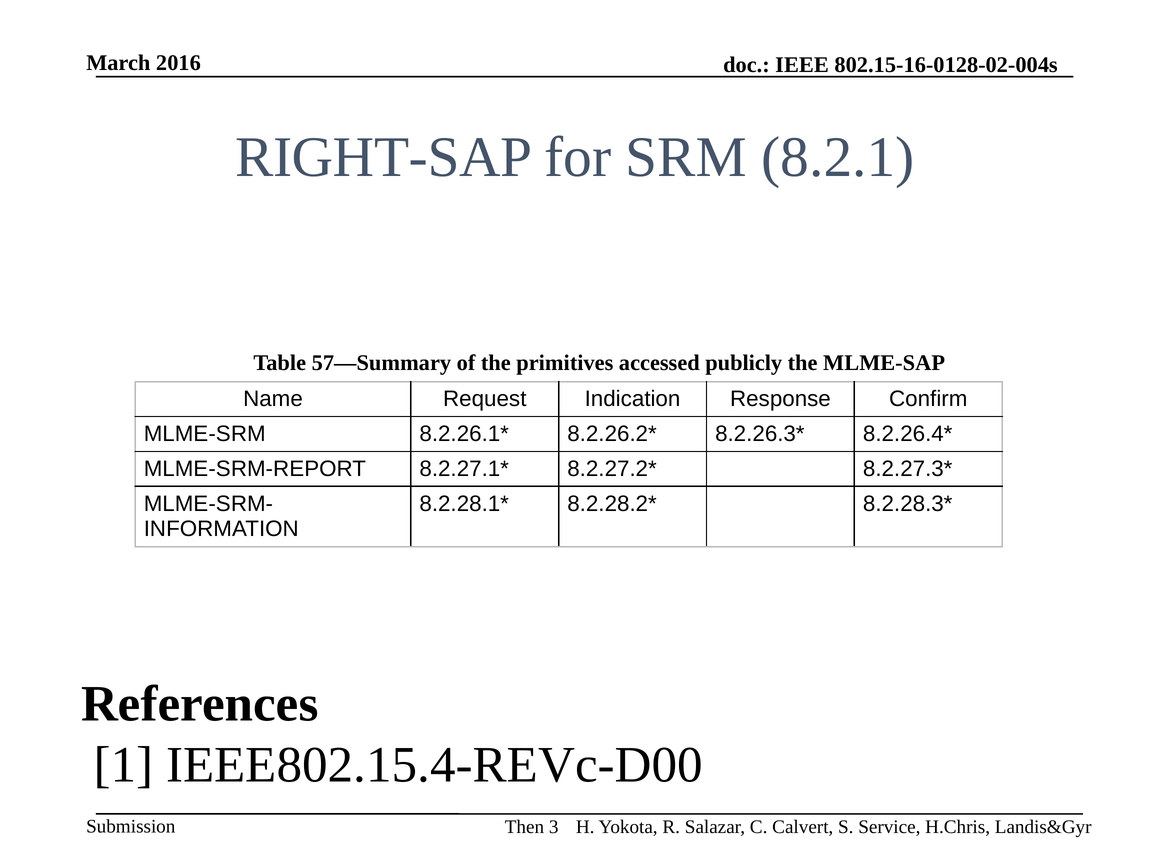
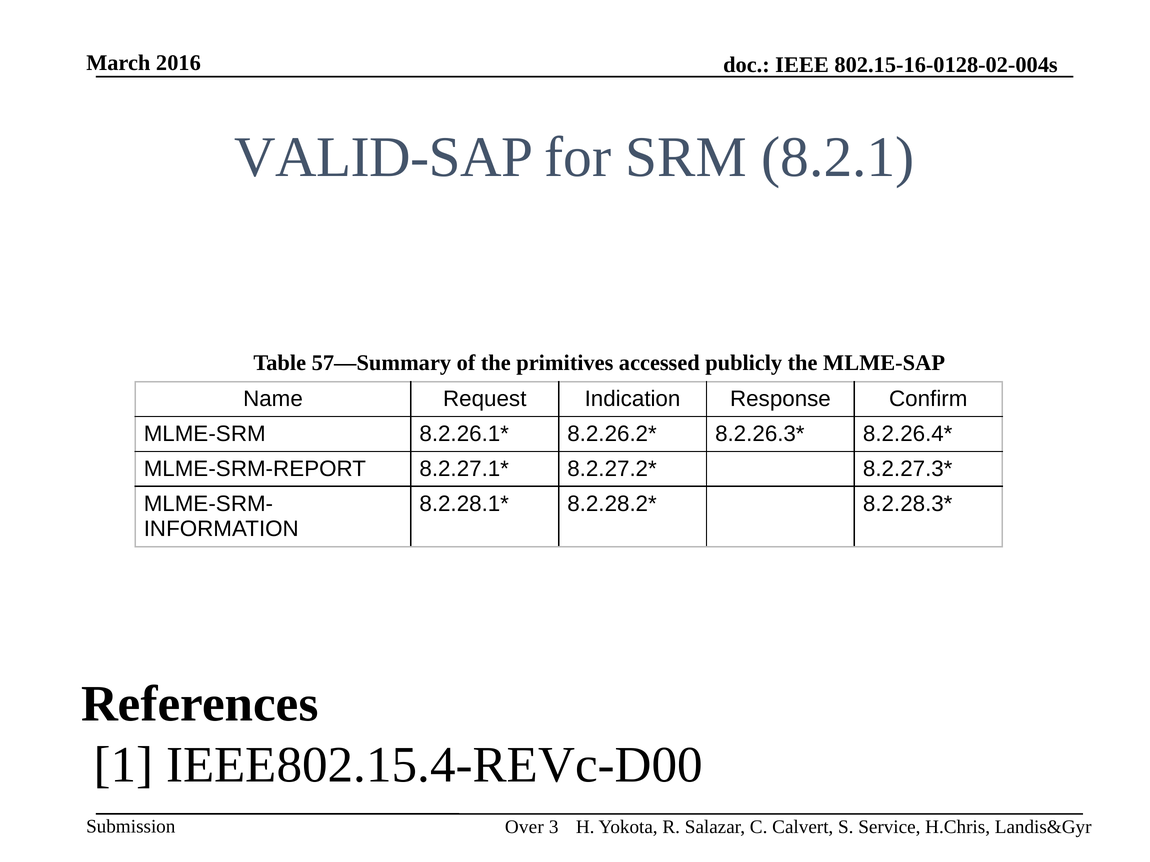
RIGHT-SAP: RIGHT-SAP -> VALID-SAP
Then: Then -> Over
